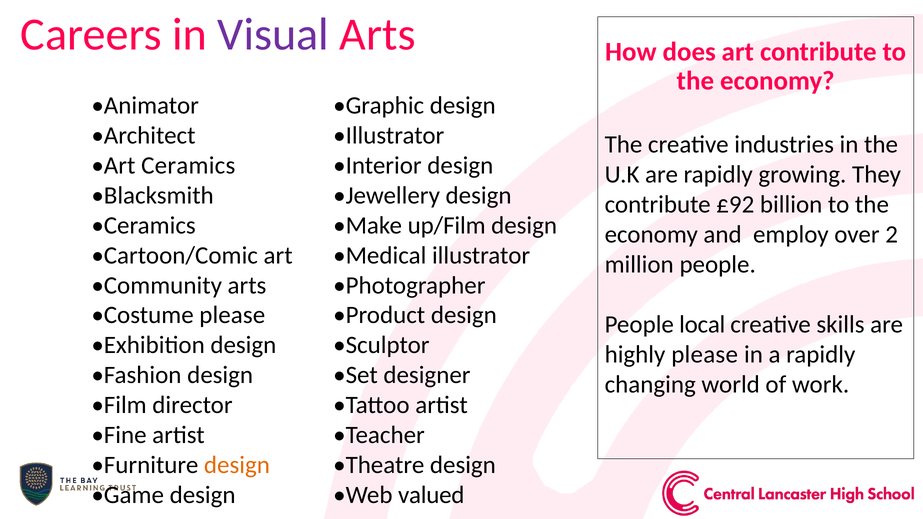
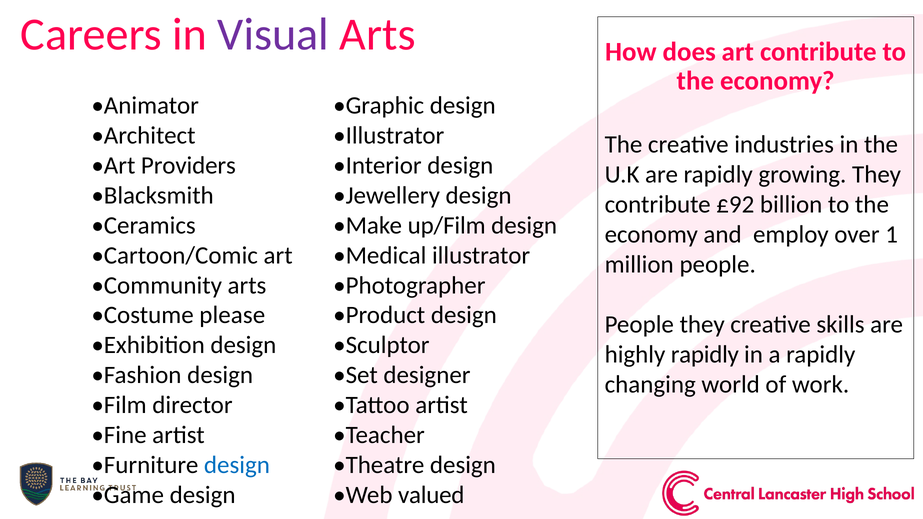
Art Ceramics: Ceramics -> Providers
2: 2 -> 1
People local: local -> they
highly please: please -> rapidly
design at (237, 465) colour: orange -> blue
